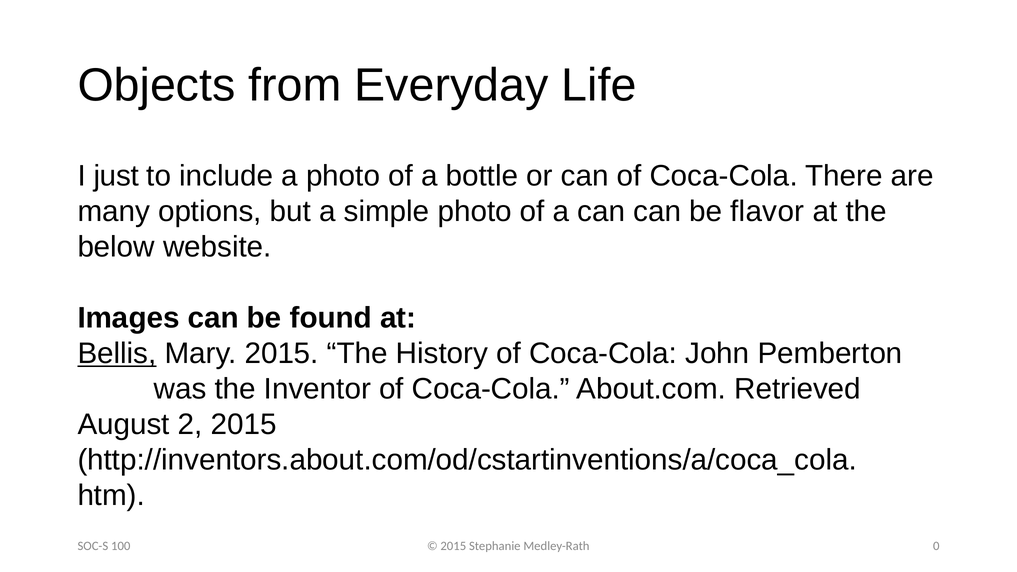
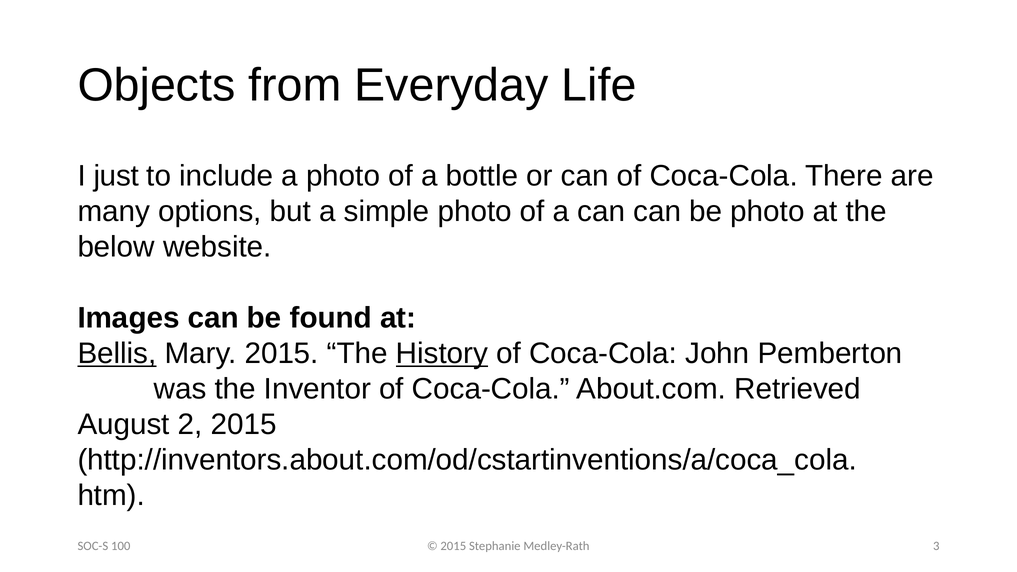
be flavor: flavor -> photo
History underline: none -> present
0: 0 -> 3
